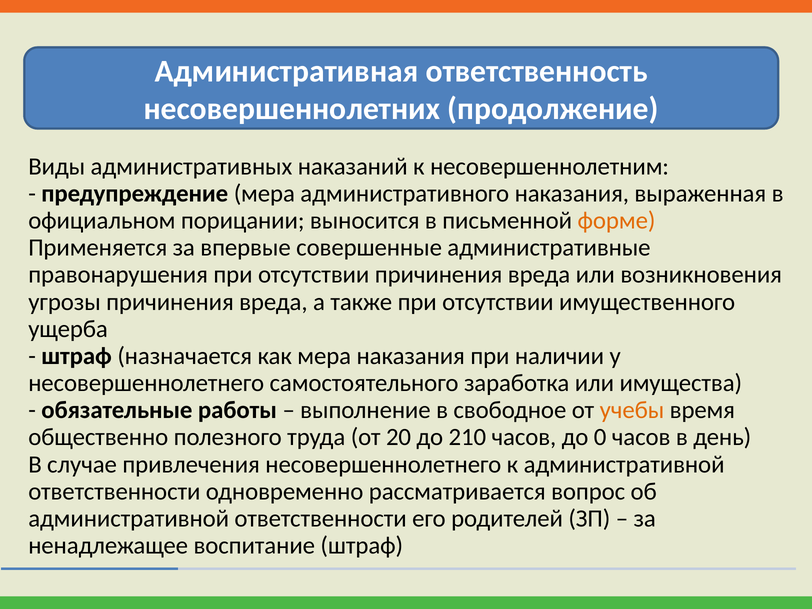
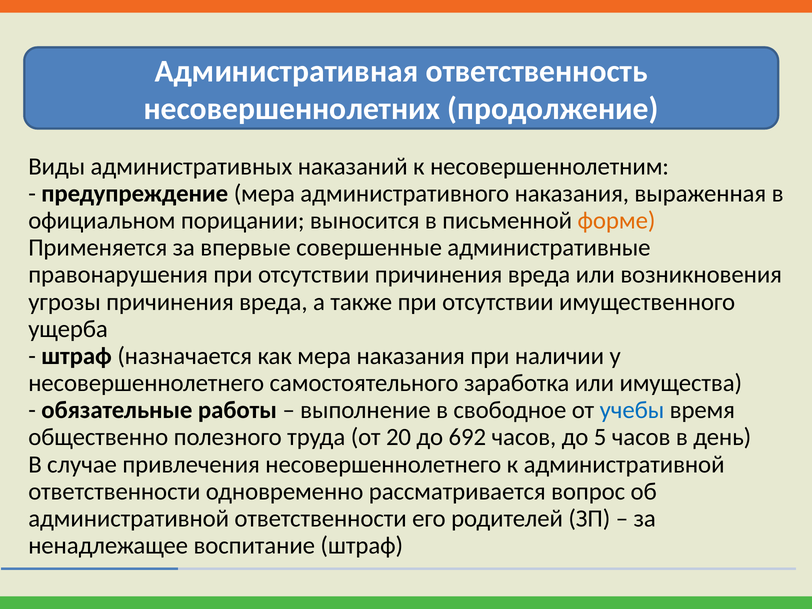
учебы colour: orange -> blue
210: 210 -> 692
0: 0 -> 5
